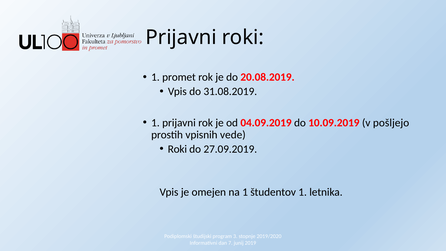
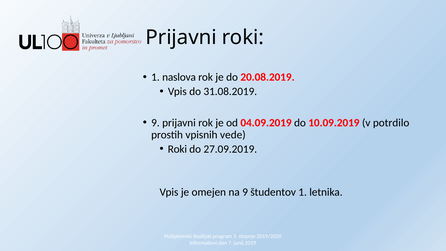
promet: promet -> naslova
1 at (155, 123): 1 -> 9
pošljejo: pošljejo -> potrdilo
na 1: 1 -> 9
